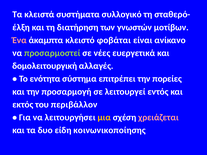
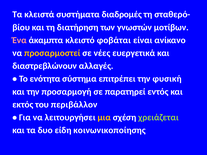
συλλογικό: συλλογικό -> διαδρομές
έλξη: έλξη -> βίου
προσαρμοστεί colour: light green -> yellow
δομολειτουργική: δομολειτουργική -> διαστρεβλώνουν
πορείες: πορείες -> φυσική
λειτουργεί: λειτουργεί -> παρατηρεί
χρειάζεται colour: pink -> light green
